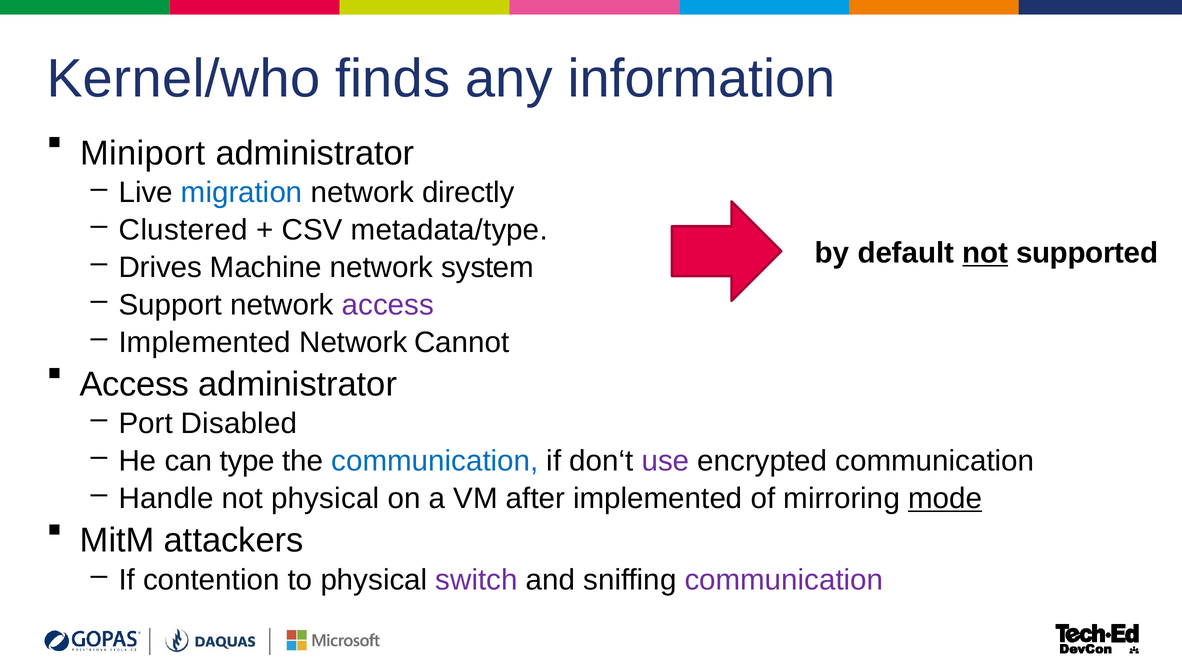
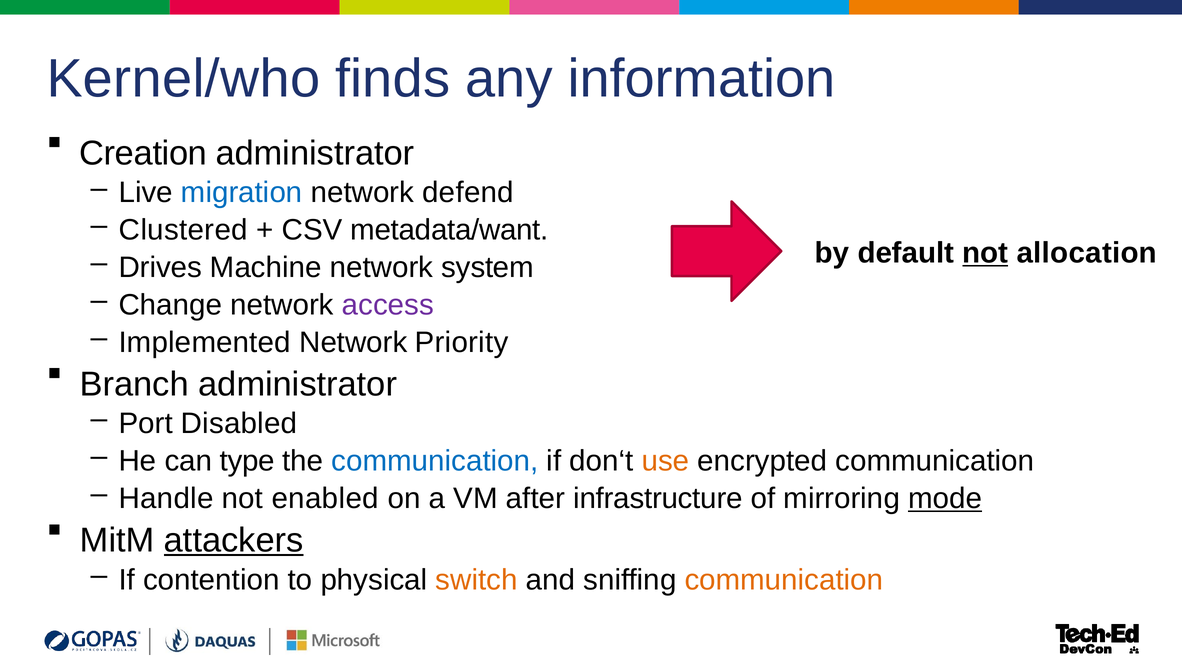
Miniport: Miniport -> Creation
directly: directly -> defend
metadata/type: metadata/type -> metadata/want
supported: supported -> allocation
Support: Support -> Change
Cannot: Cannot -> Priority
Access at (134, 384): Access -> Branch
use colour: purple -> orange
not physical: physical -> enabled
after implemented: implemented -> infrastructure
attackers underline: none -> present
switch colour: purple -> orange
communication at (784, 580) colour: purple -> orange
